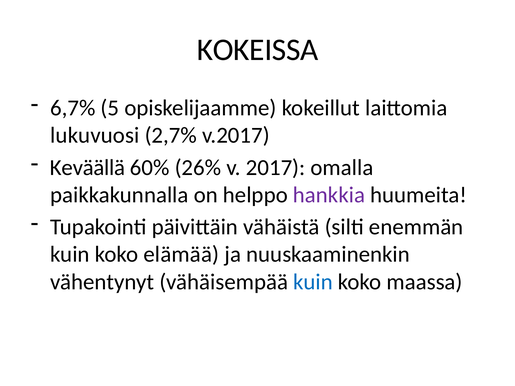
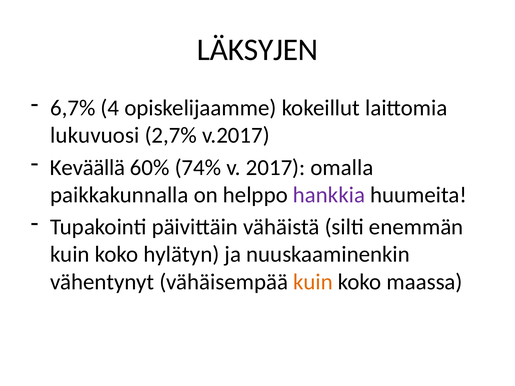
KOKEISSA: KOKEISSA -> LÄKSYJEN
5: 5 -> 4
26%: 26% -> 74%
elämää: elämää -> hylätyn
kuin at (313, 282) colour: blue -> orange
